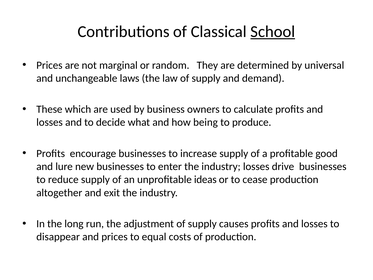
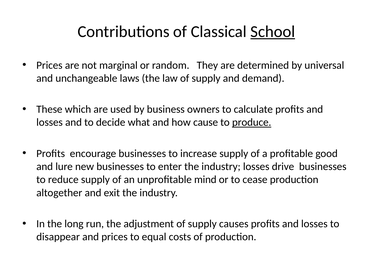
being: being -> cause
produce underline: none -> present
ideas: ideas -> mind
